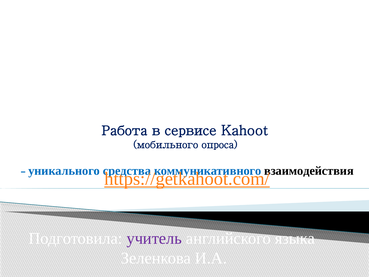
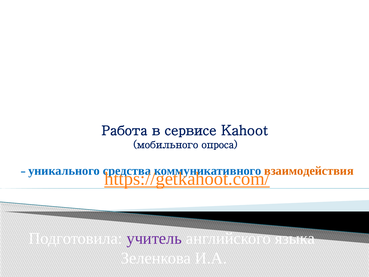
взаимодействия colour: black -> orange
